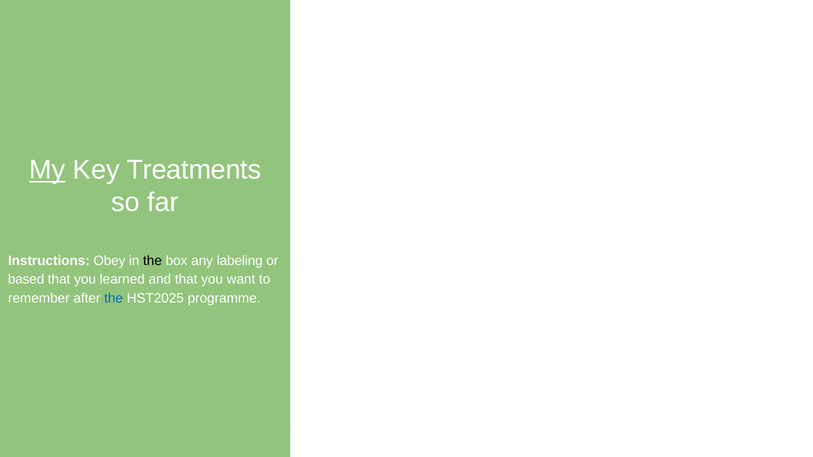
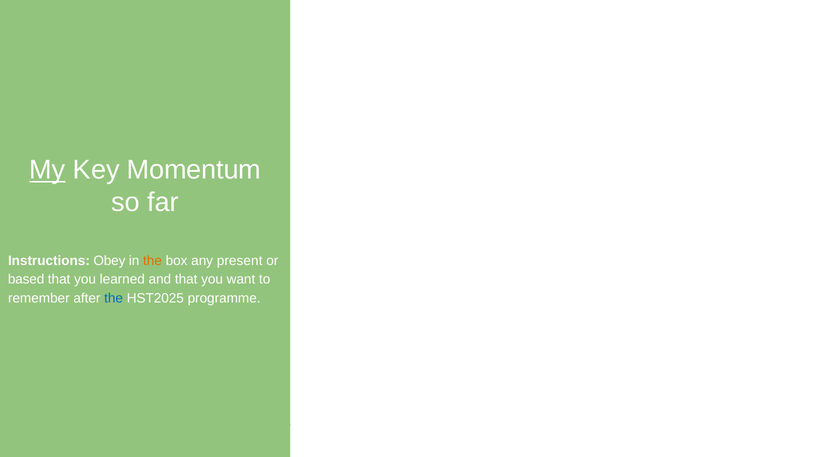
Treatments: Treatments -> Momentum
the at (152, 261) colour: black -> orange
labeling: labeling -> present
